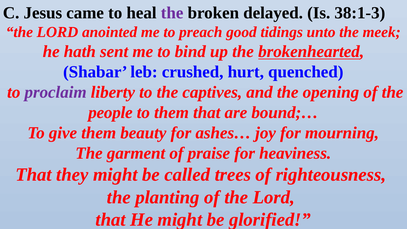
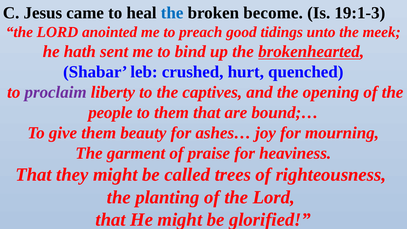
the at (172, 13) colour: purple -> blue
delayed: delayed -> become
38:1-3: 38:1-3 -> 19:1-3
